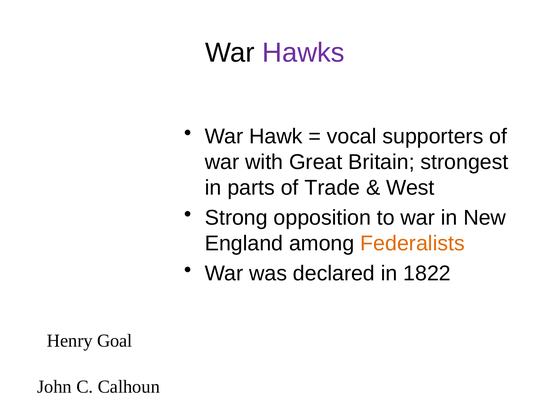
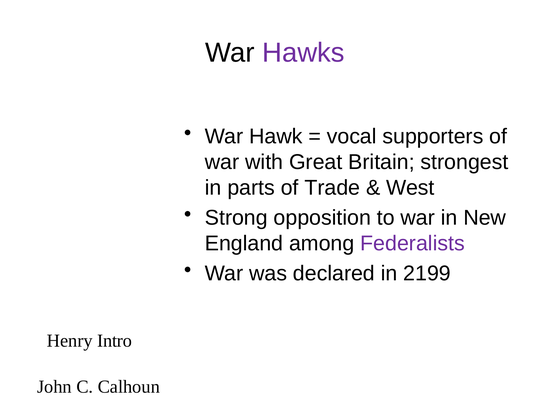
Federalists colour: orange -> purple
1822: 1822 -> 2199
Goal: Goal -> Intro
